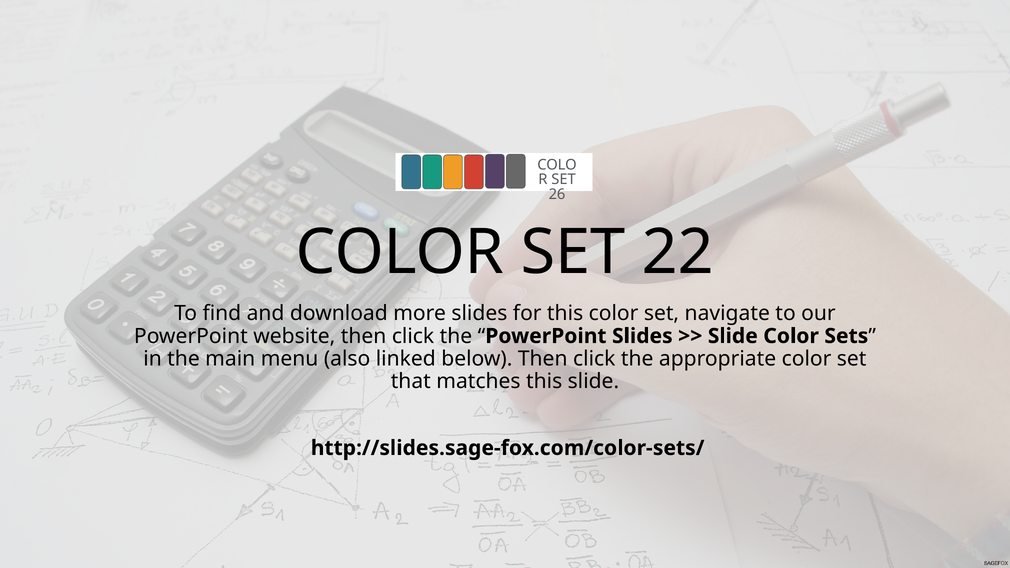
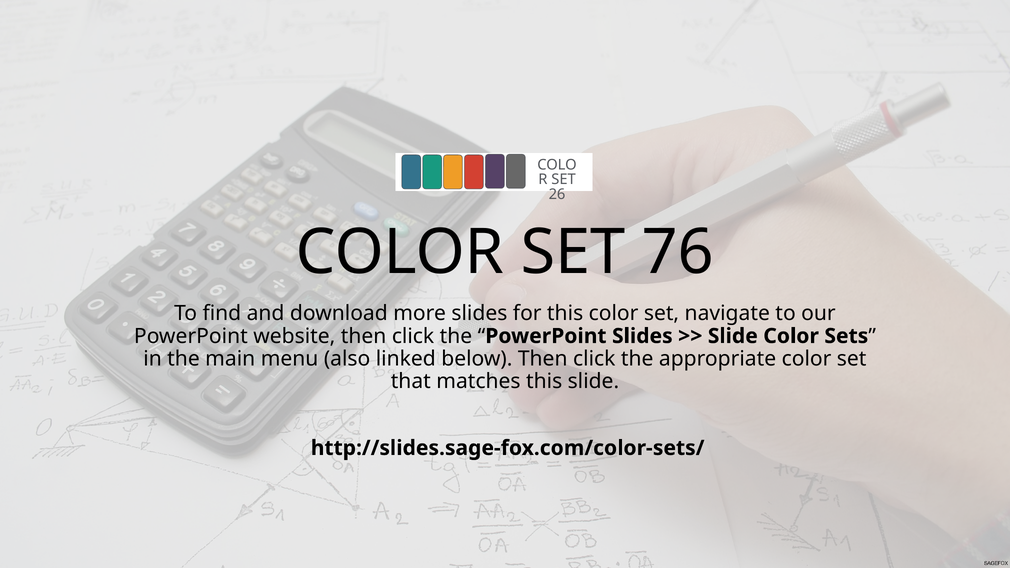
22: 22 -> 76
